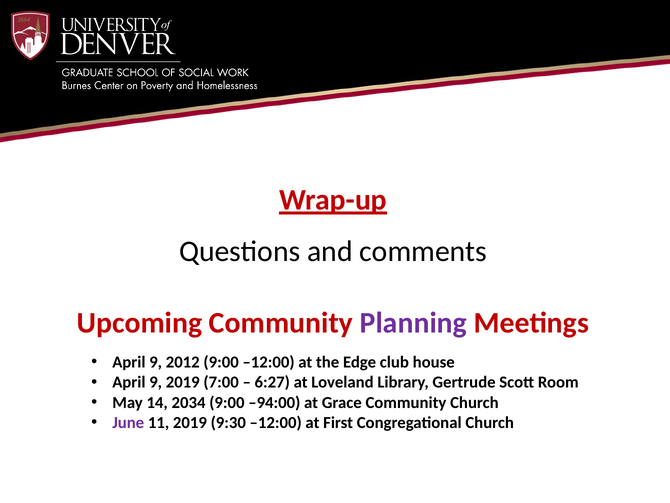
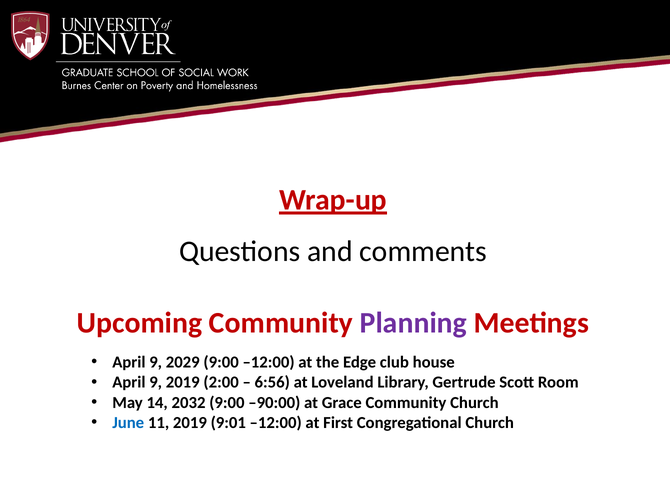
2012: 2012 -> 2029
7:00: 7:00 -> 2:00
6:27: 6:27 -> 6:56
2034: 2034 -> 2032
–94:00: –94:00 -> –90:00
June colour: purple -> blue
9:30: 9:30 -> 9:01
